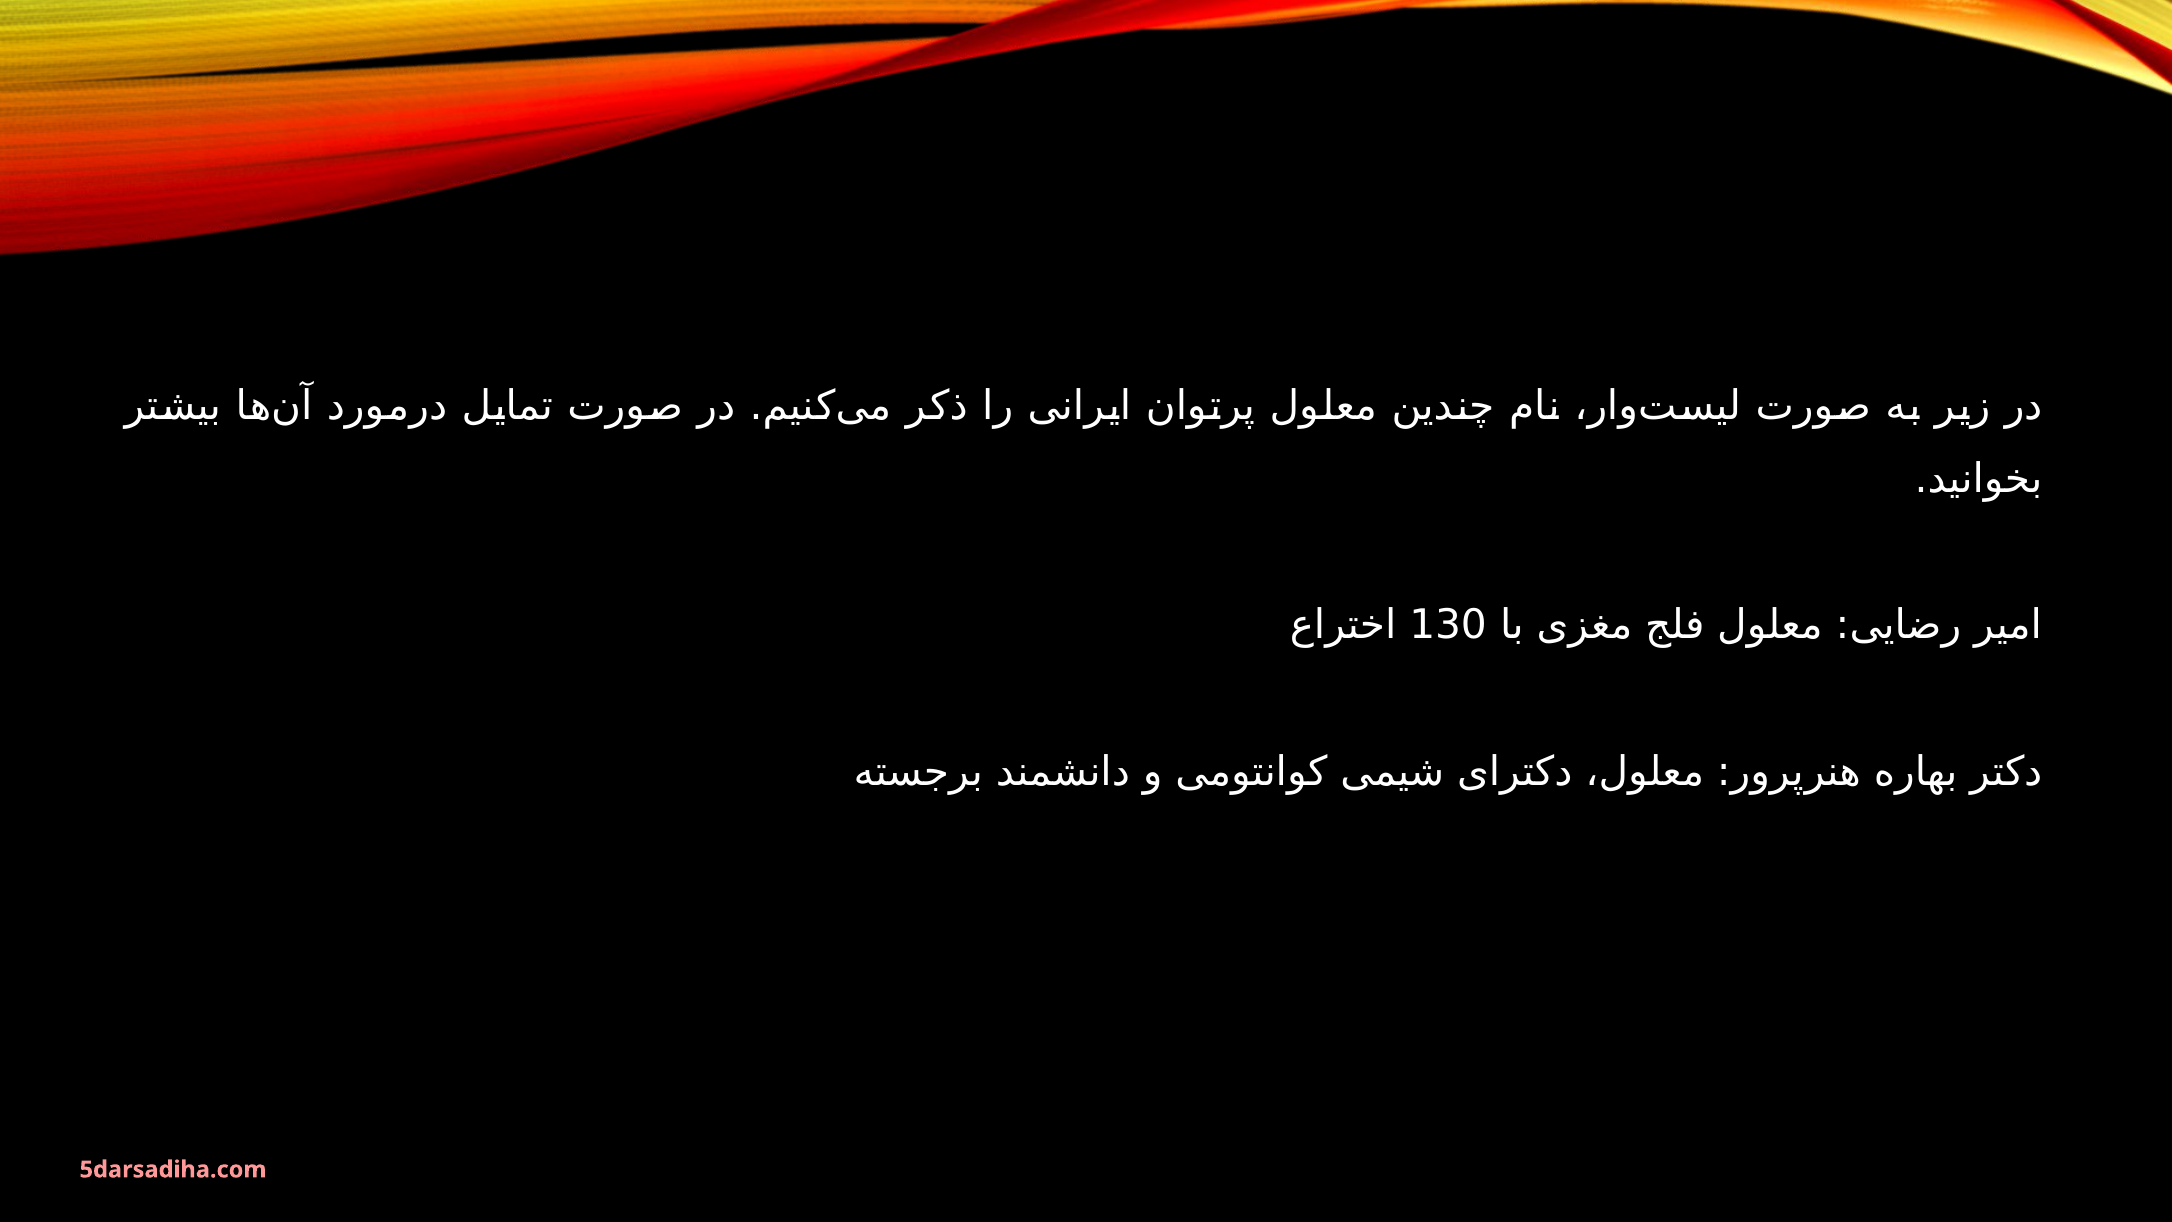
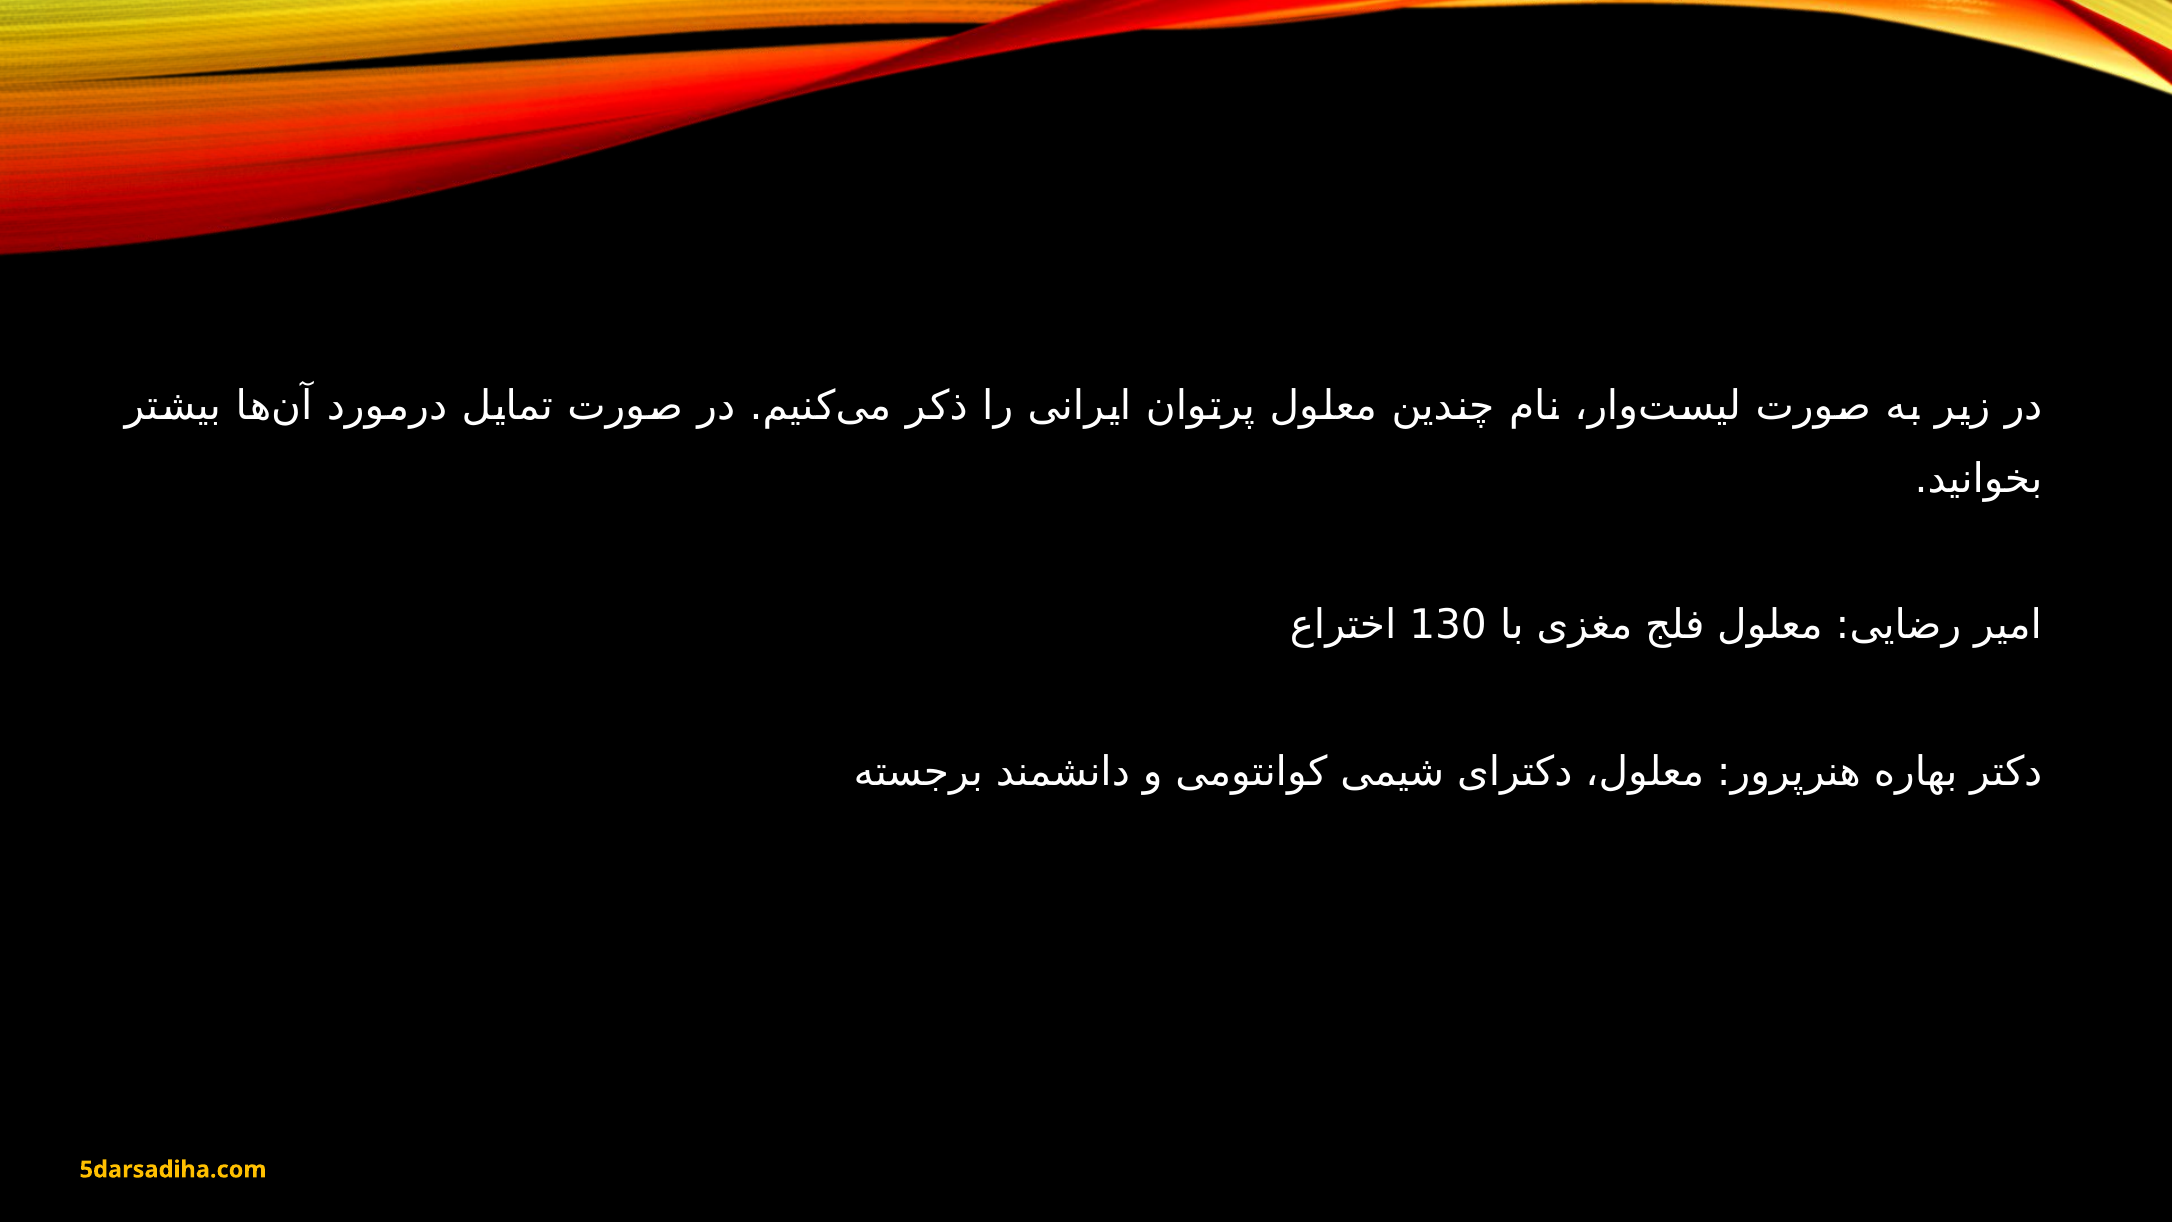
5darsadiha.com colour: pink -> yellow
